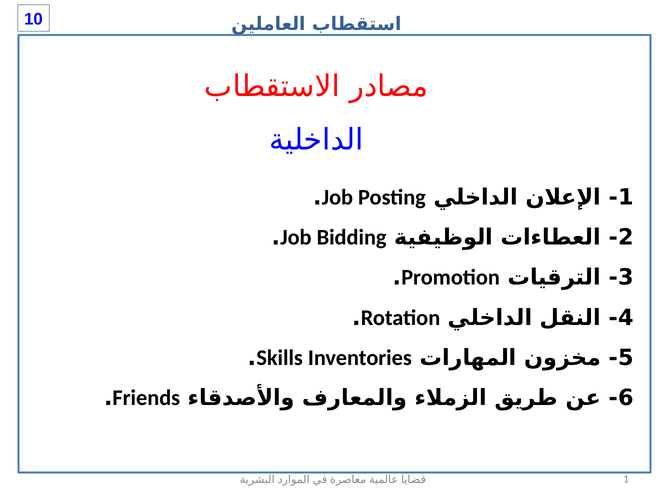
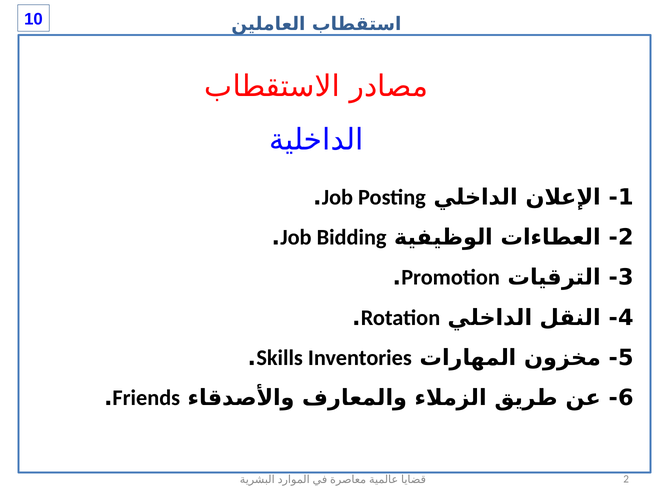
1 at (626, 479): 1 -> 2
